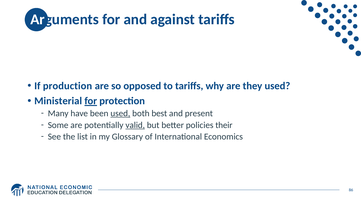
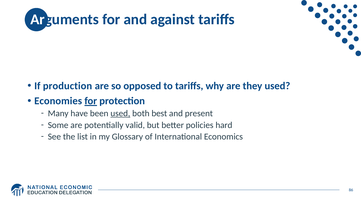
Ministerial: Ministerial -> Economies
valid underline: present -> none
their: their -> hard
